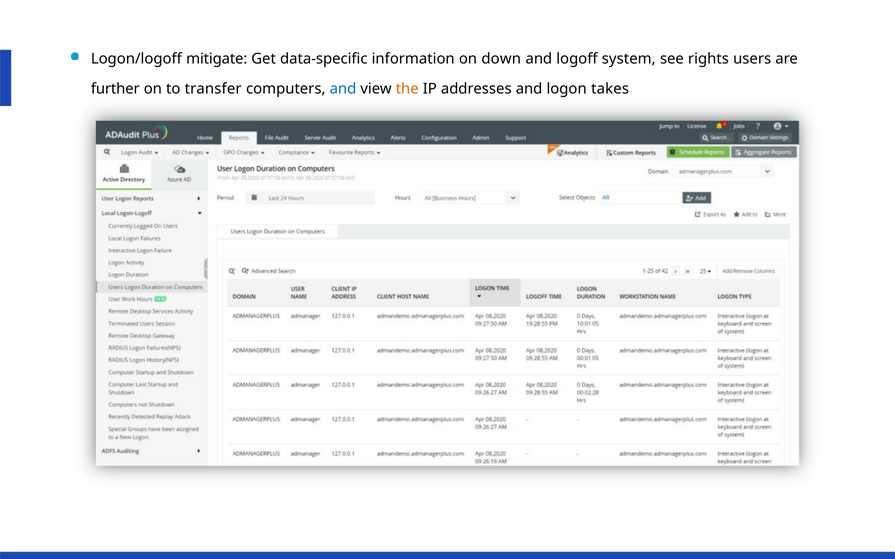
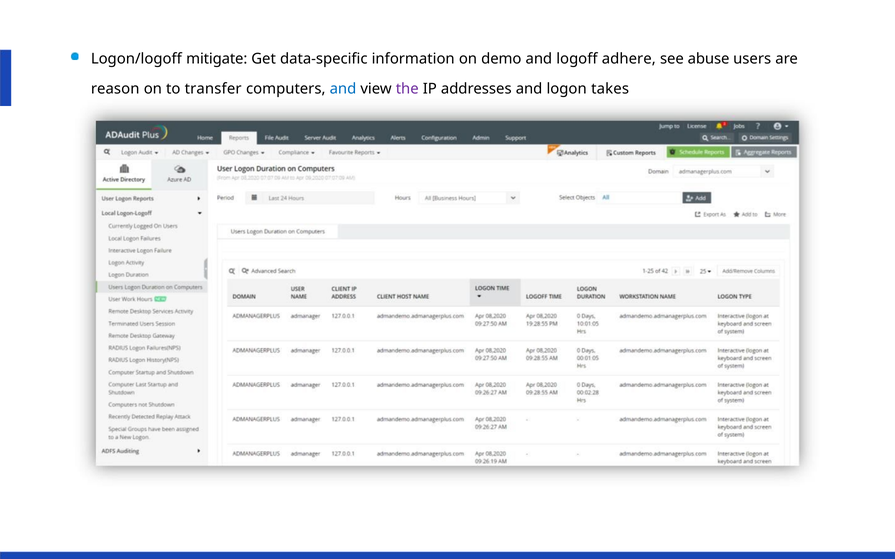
down: down -> demo
system: system -> adhere
rights: rights -> abuse
further: further -> reason
the colour: orange -> purple
